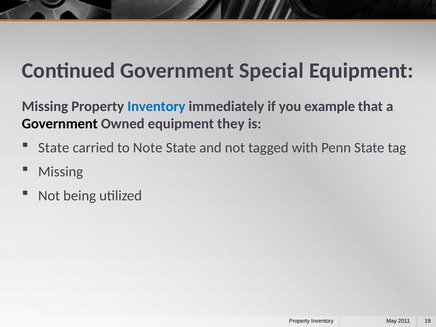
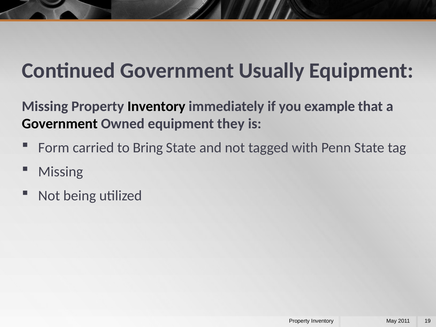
Special: Special -> Usually
Inventory at (156, 106) colour: blue -> black
State at (54, 148): State -> Form
Note: Note -> Bring
